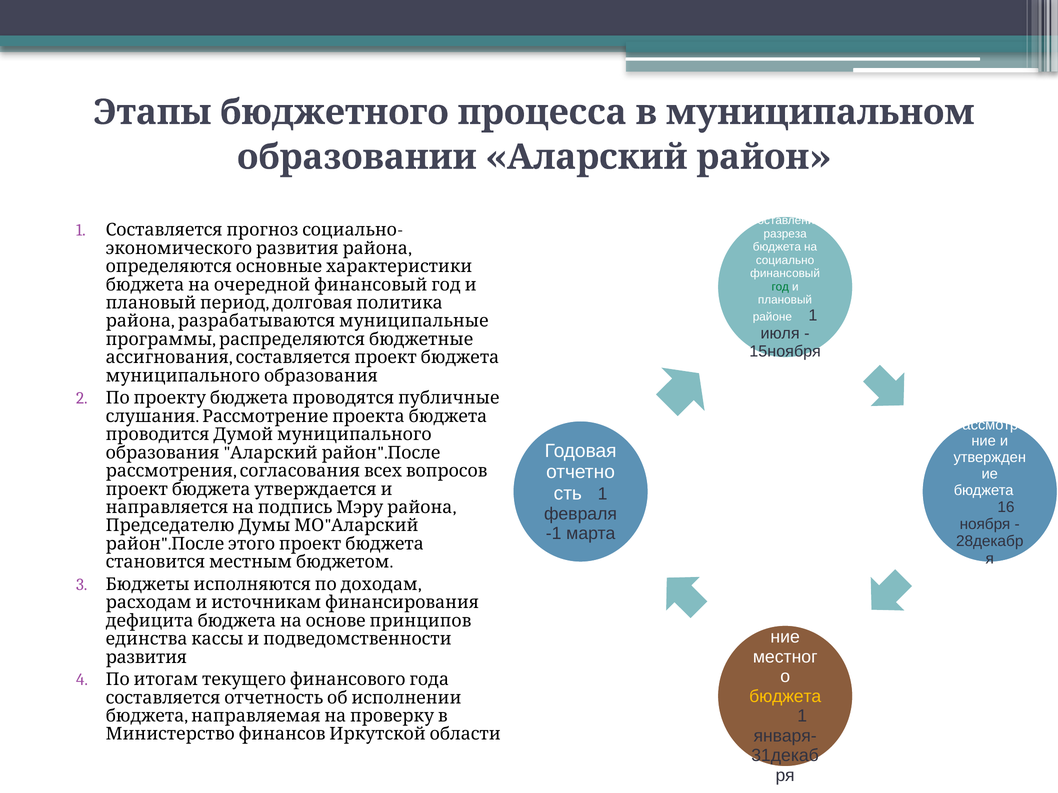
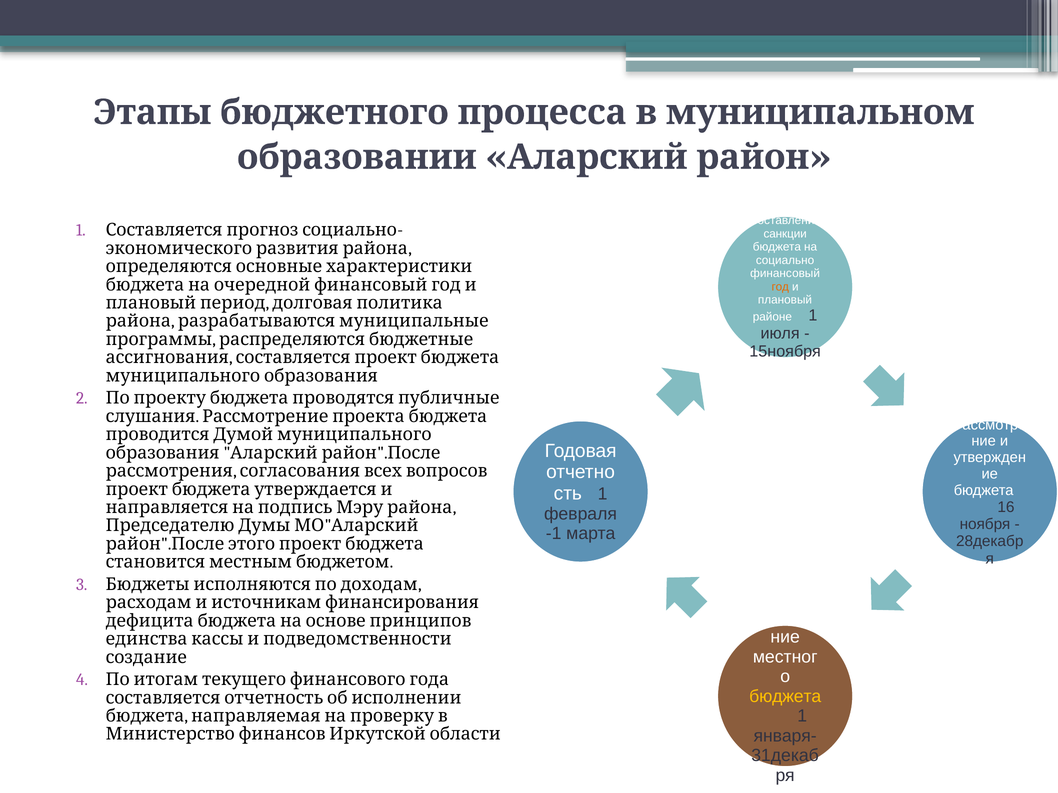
разреза: разреза -> санкции
год colour: green -> orange
развития: развития -> создание
